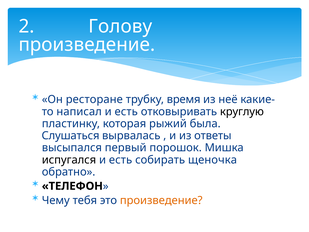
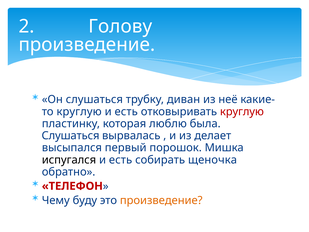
Он ресторане: ресторане -> слушаться
время: время -> диван
написал at (79, 111): написал -> круглую
круглую at (242, 111) colour: black -> red
рыжий: рыжий -> люблю
ответы: ответы -> делает
ТЕЛЕФОН colour: black -> red
тебя: тебя -> буду
